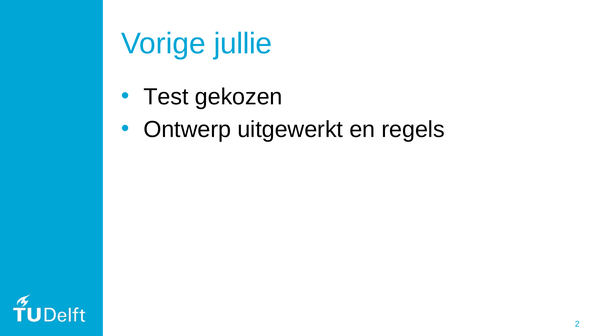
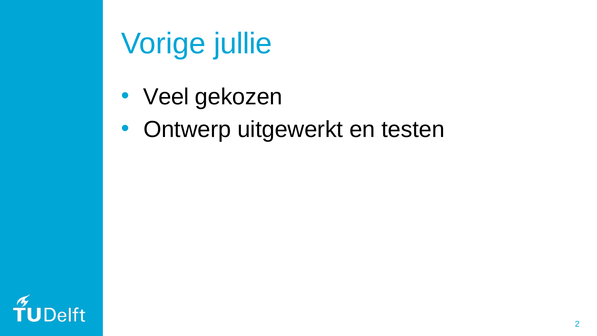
Test: Test -> Veel
regels: regels -> testen
